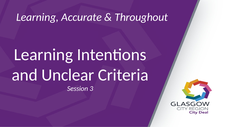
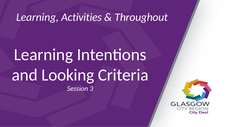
Accurate: Accurate -> Activities
Unclear: Unclear -> Looking
